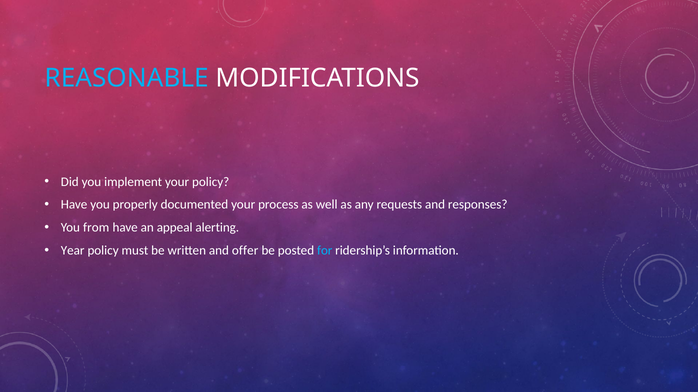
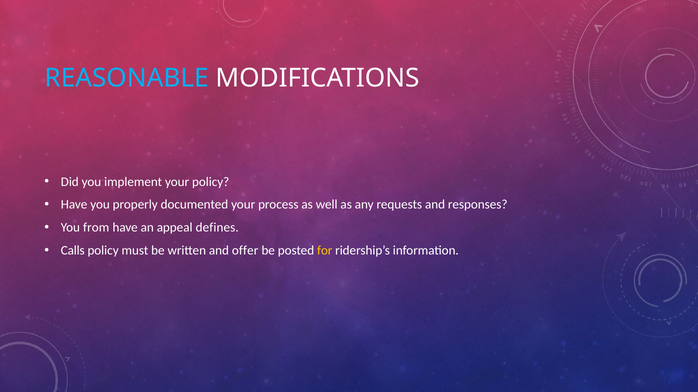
alerting: alerting -> defines
Year: Year -> Calls
for colour: light blue -> yellow
